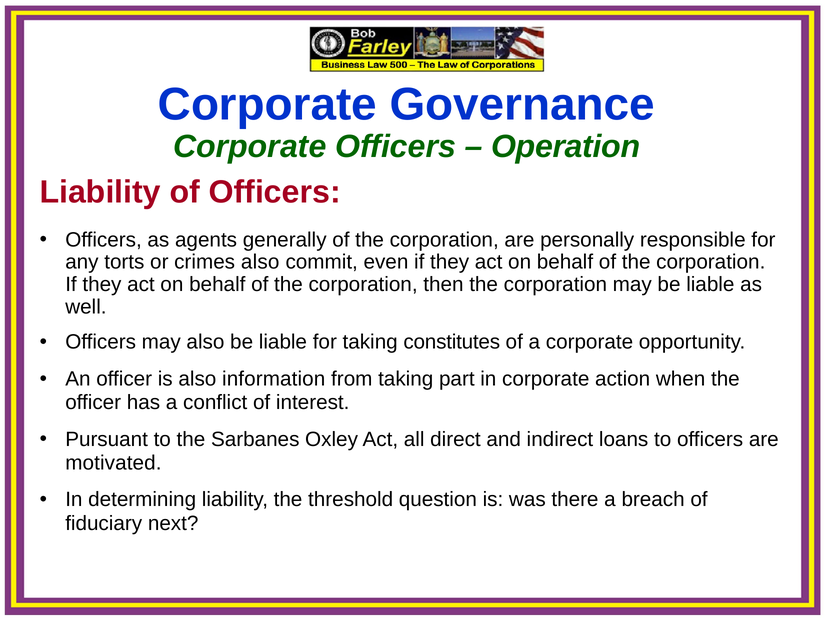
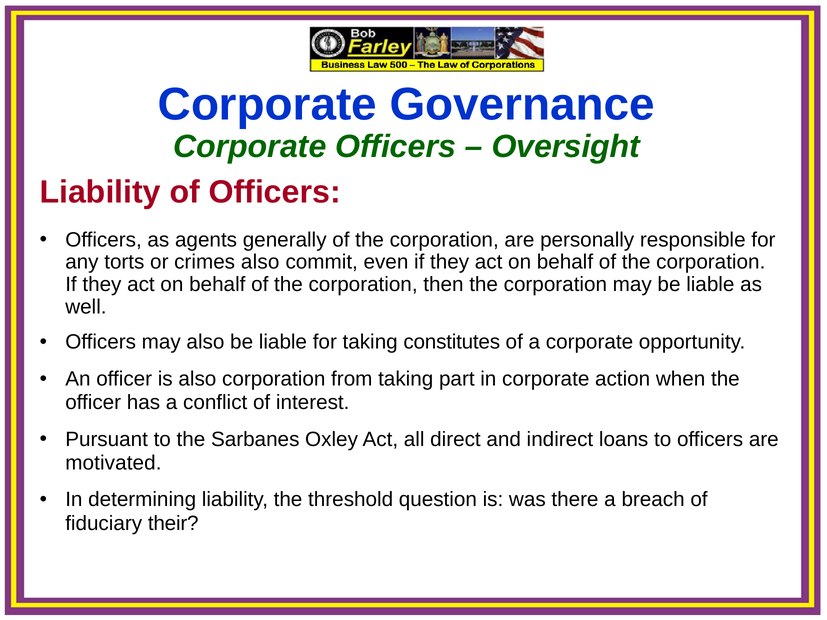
Operation: Operation -> Oversight
also information: information -> corporation
next: next -> their
